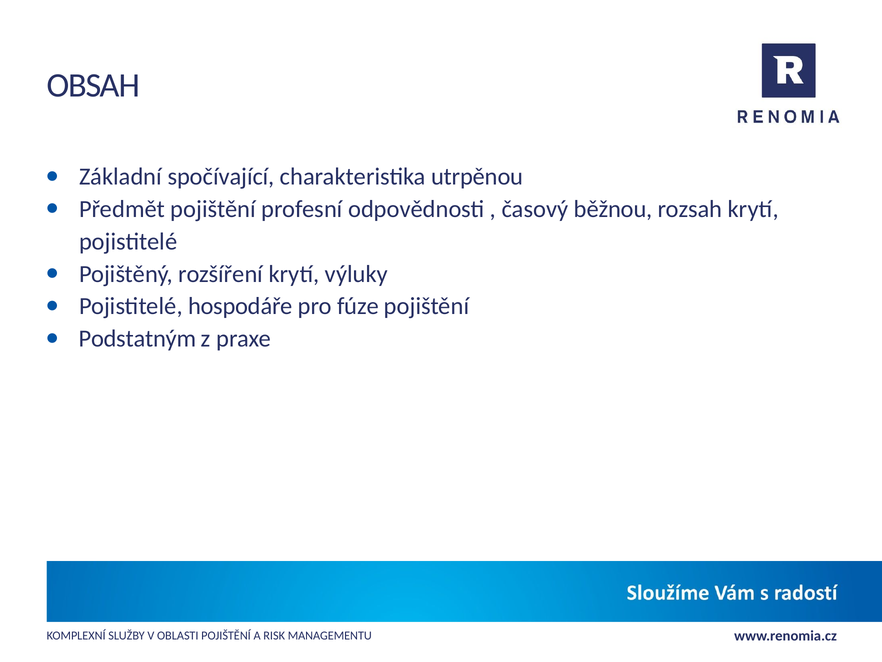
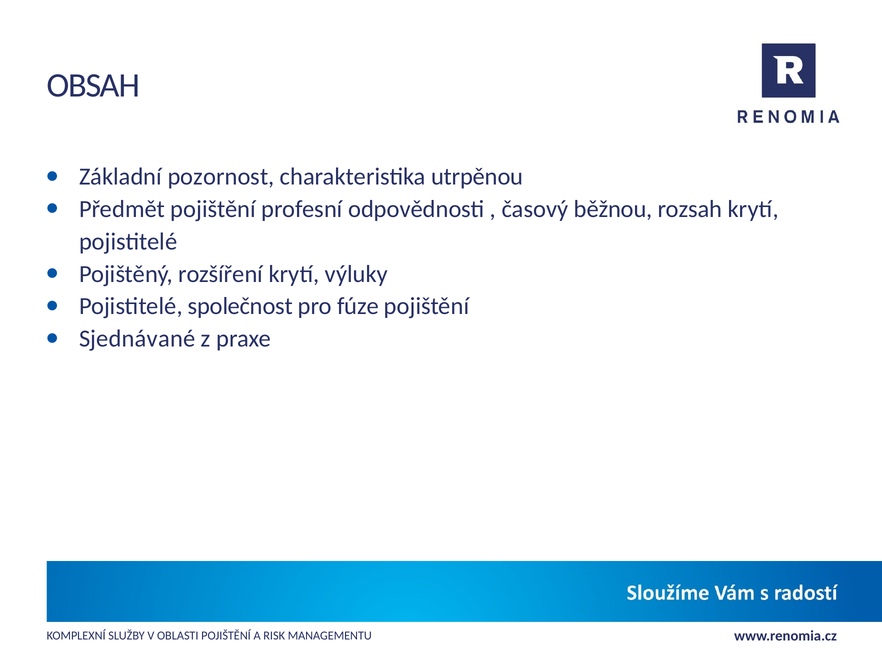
spočívající: spočívající -> pozornost
hospodáře: hospodáře -> společnost
Podstatným: Podstatným -> Sjednávané
